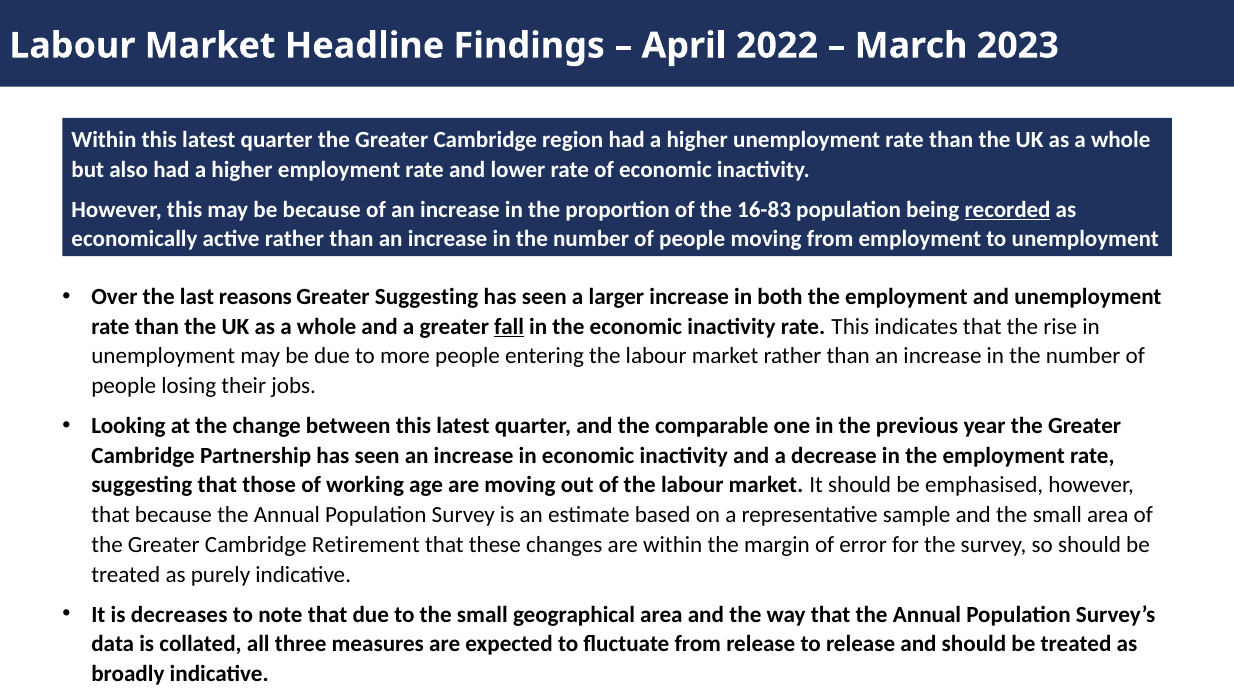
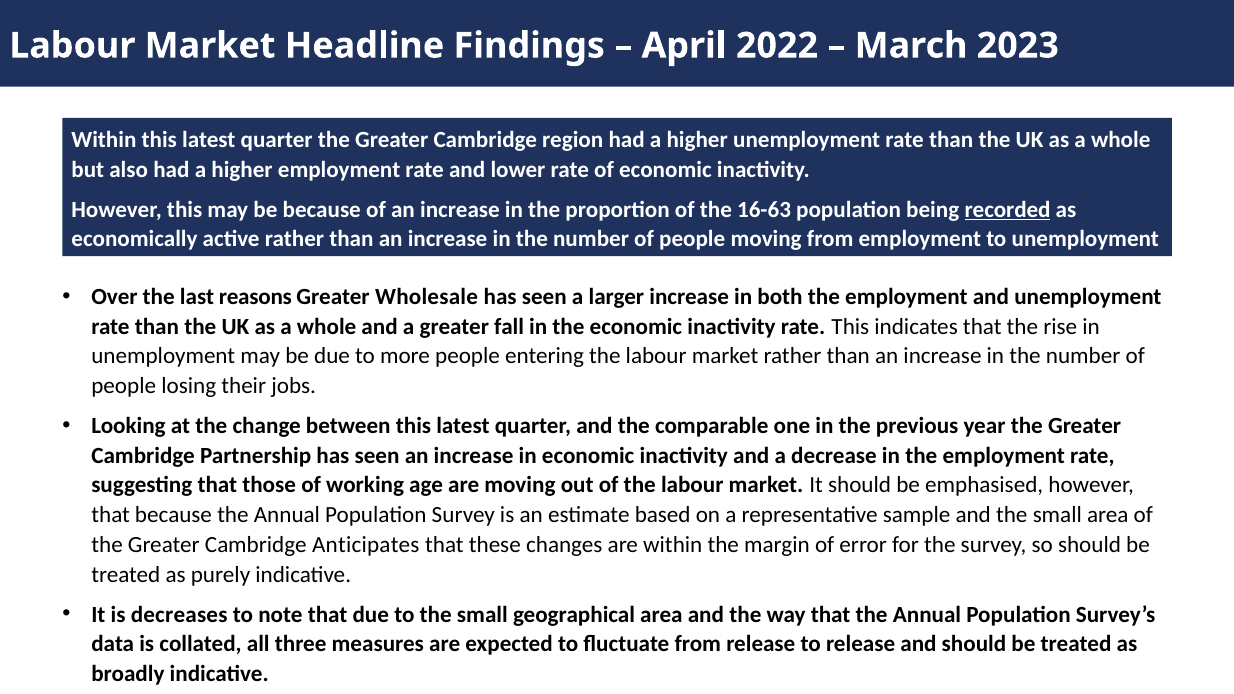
16-83: 16-83 -> 16-63
Greater Suggesting: Suggesting -> Wholesale
fall underline: present -> none
Retirement: Retirement -> Anticipates
